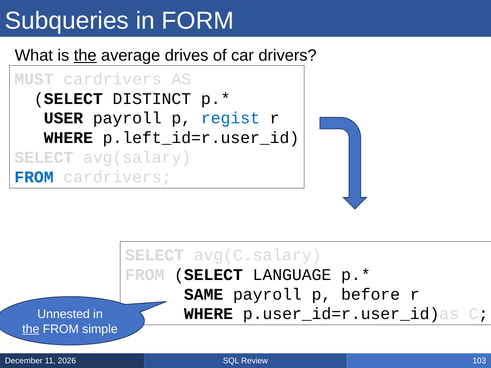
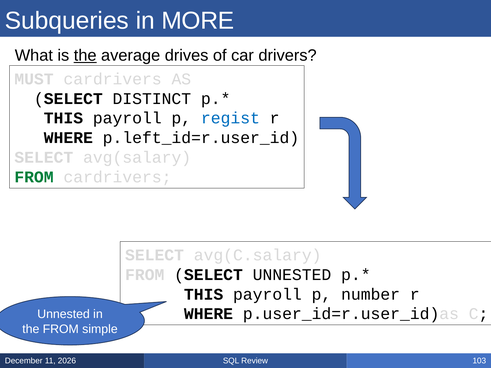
FORM: FORM -> MORE
USER at (63, 118): USER -> THIS
FROM at (34, 177) colour: blue -> green
SELECT LANGUAGE: LANGUAGE -> UNNESTED
SAME at (204, 294): SAME -> THIS
before: before -> number
the at (31, 329) underline: present -> none
